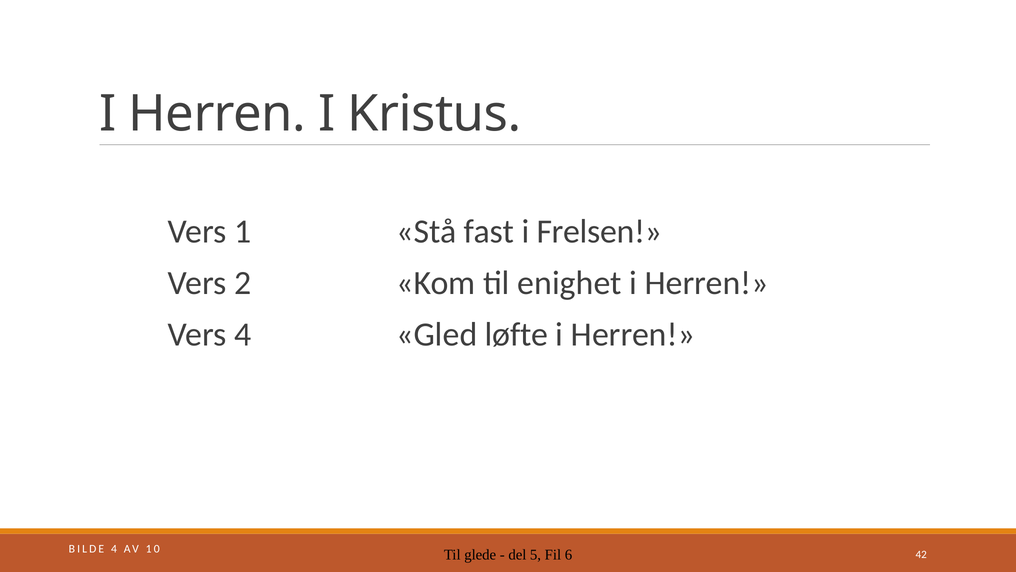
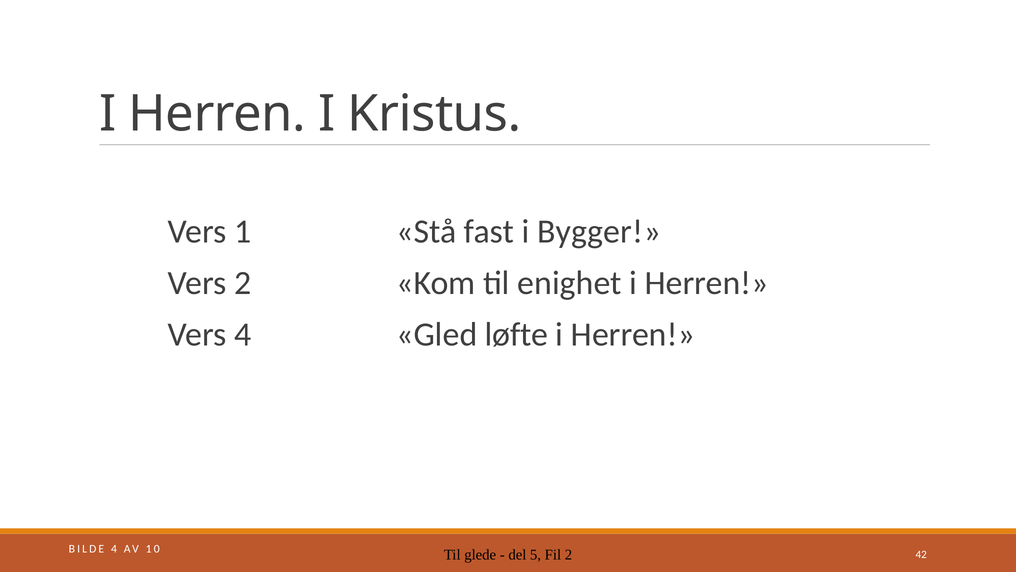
Frelsen: Frelsen -> Bygger
Fil 6: 6 -> 2
